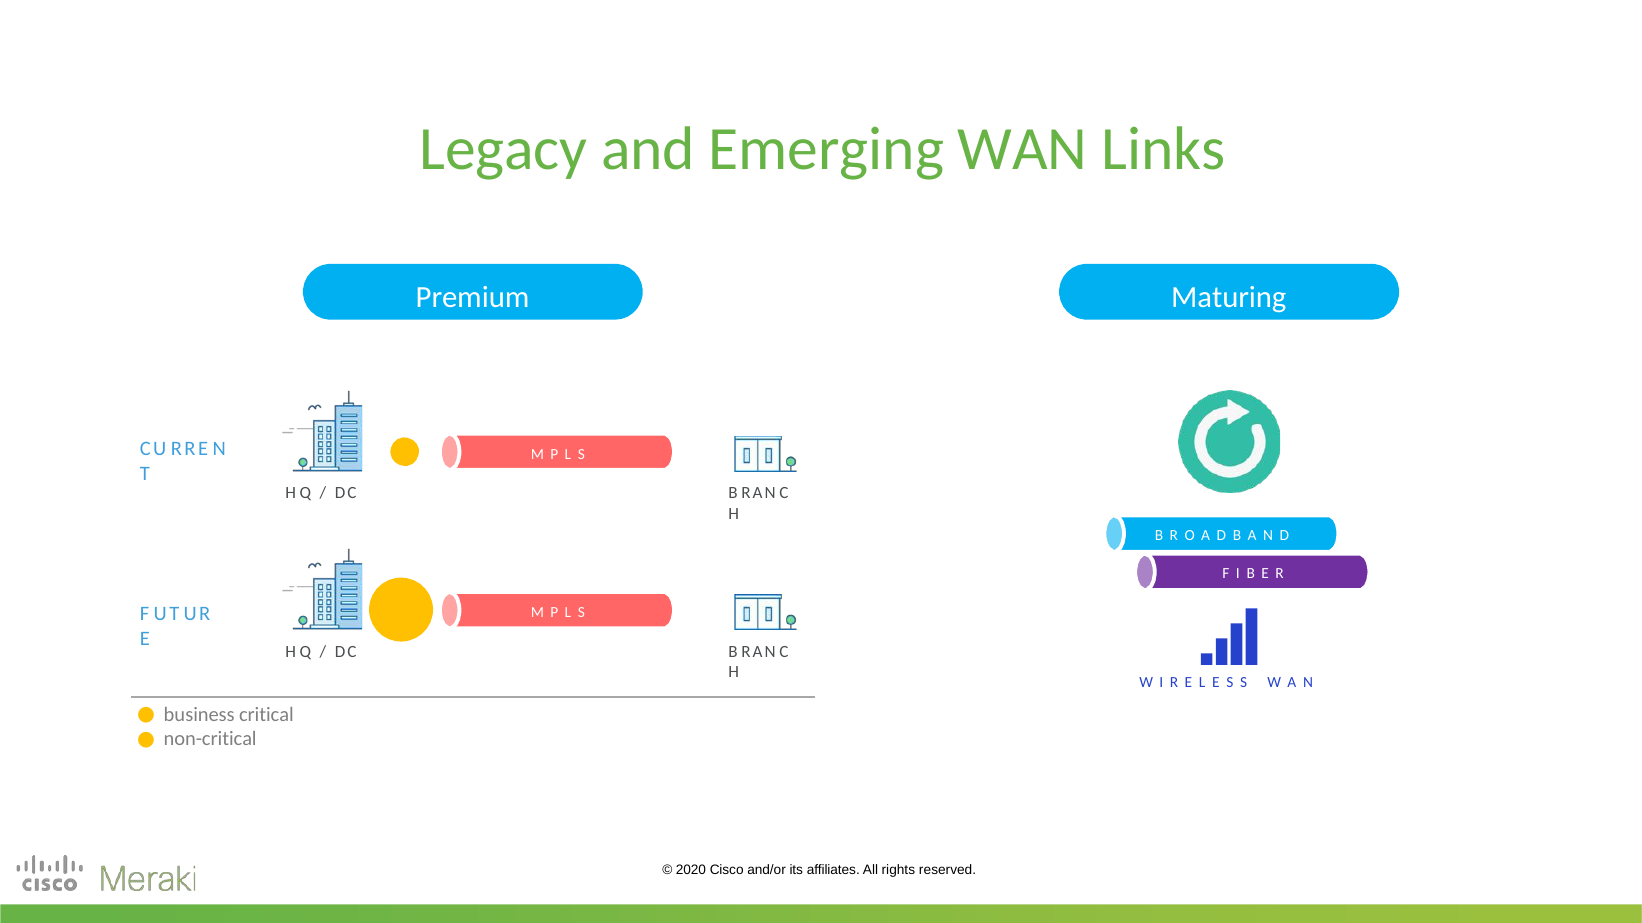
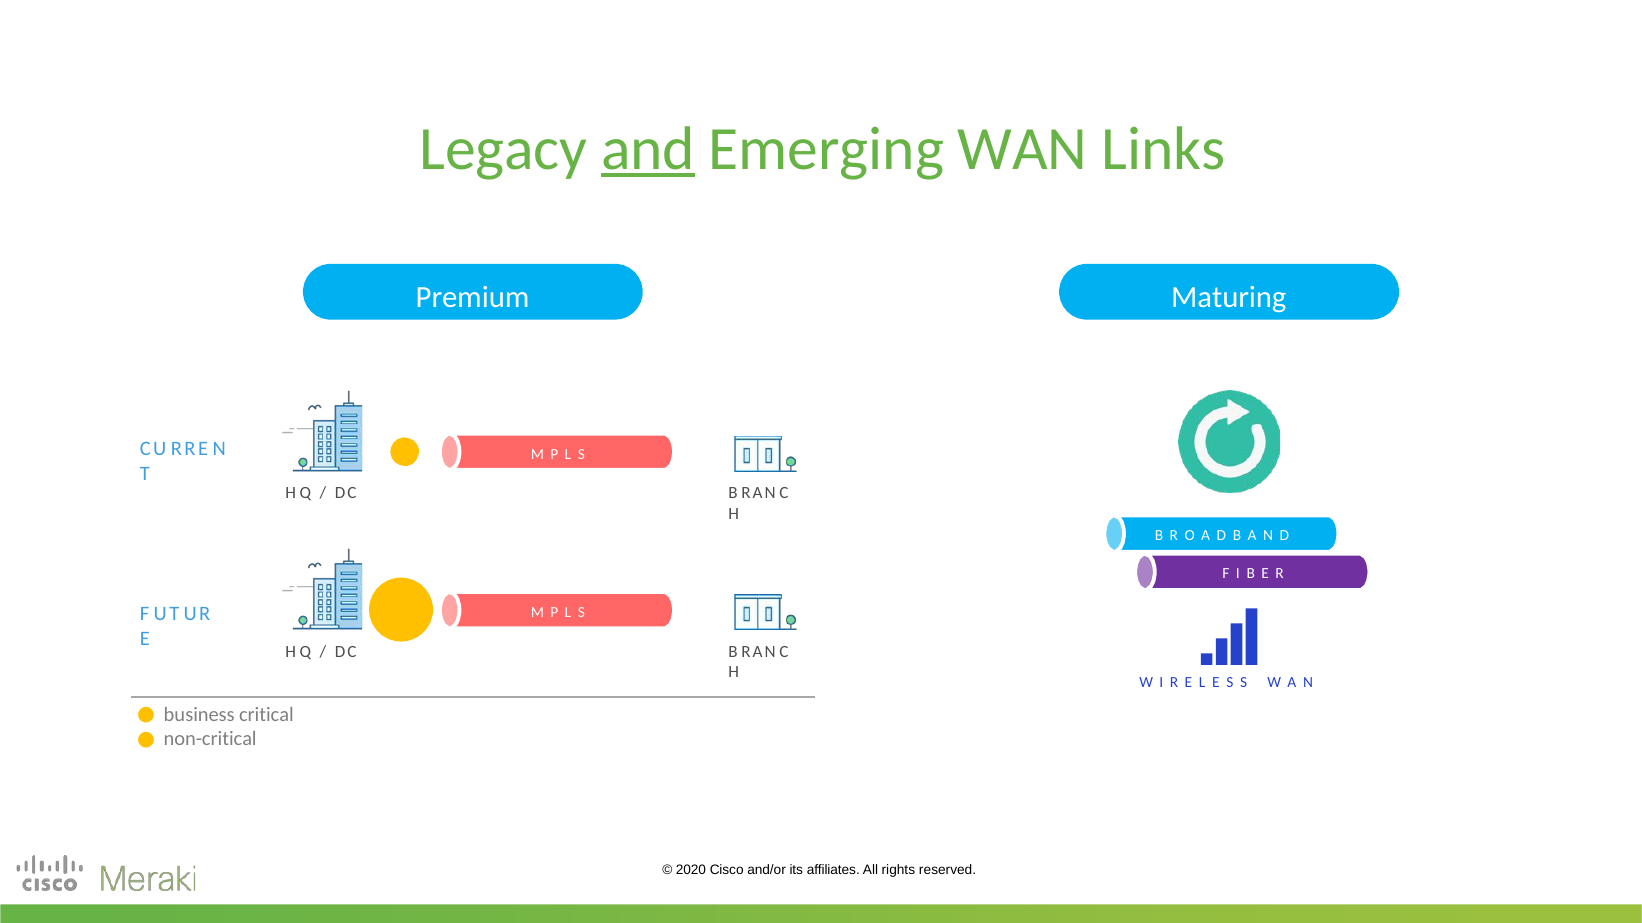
and underline: none -> present
